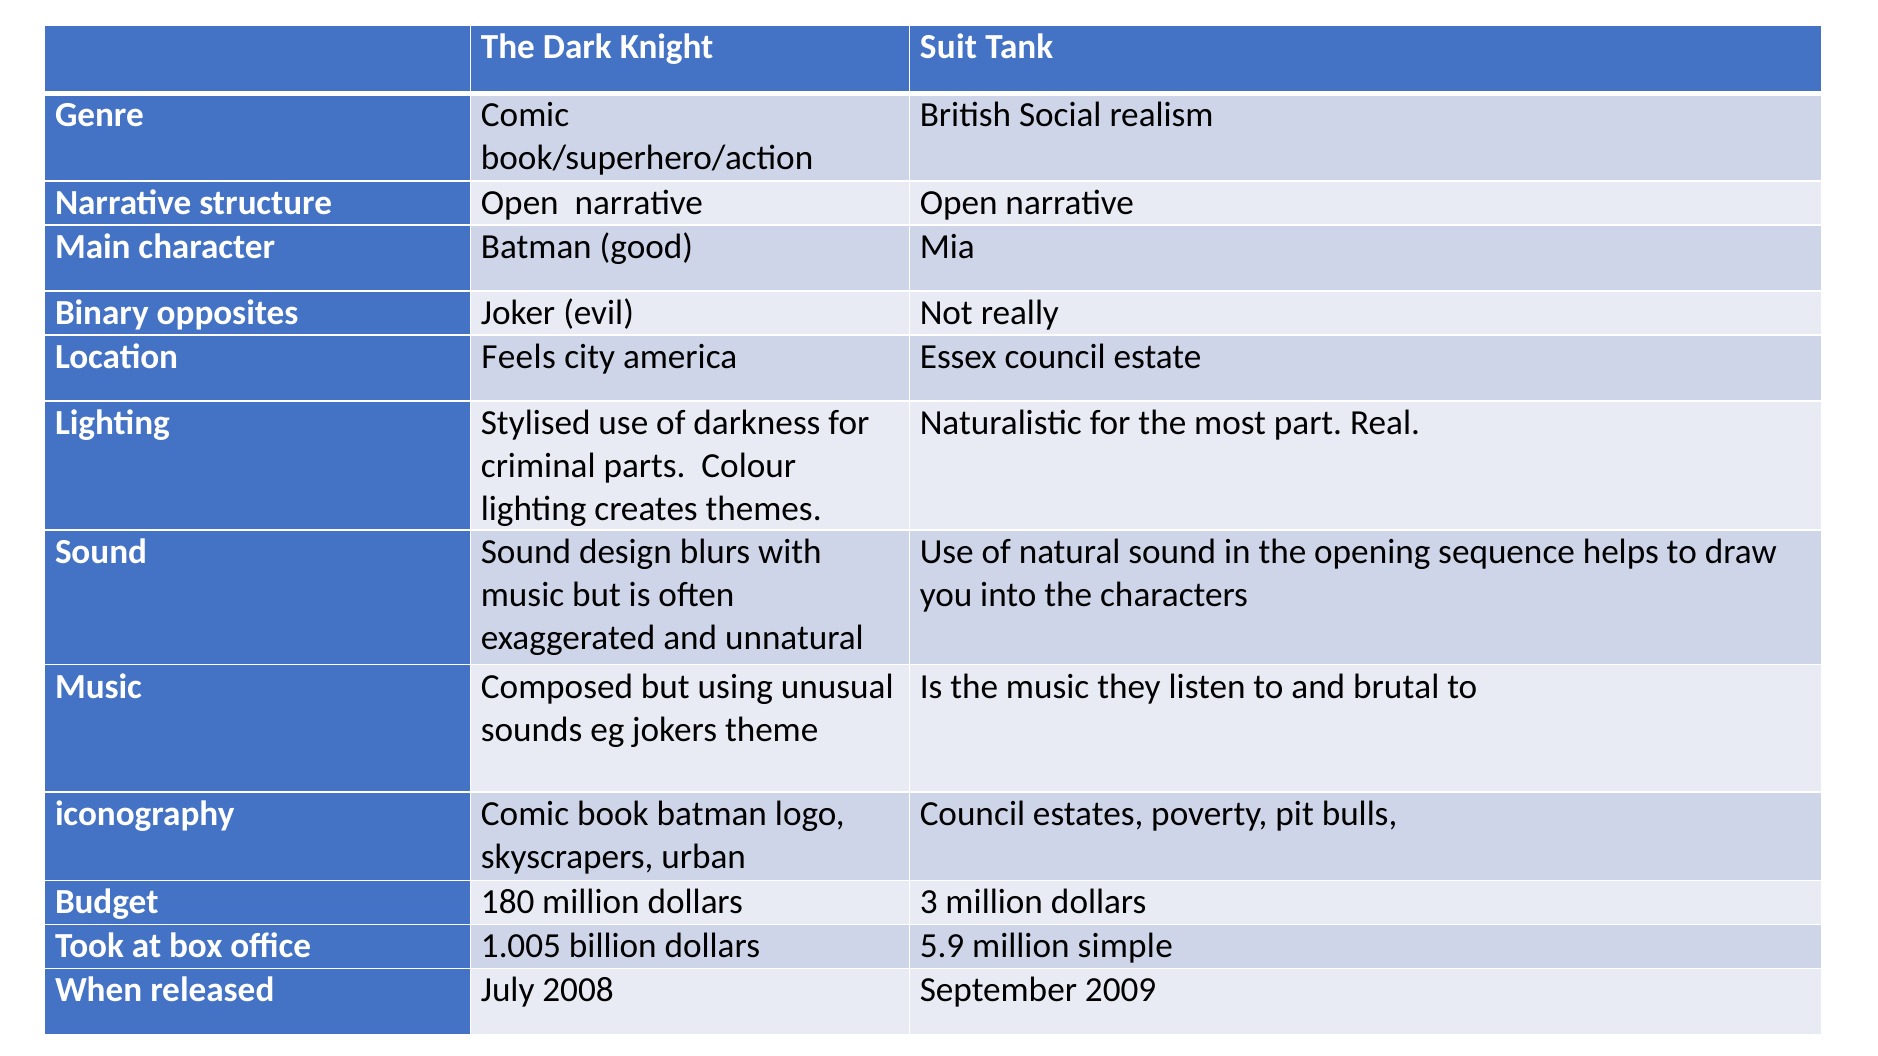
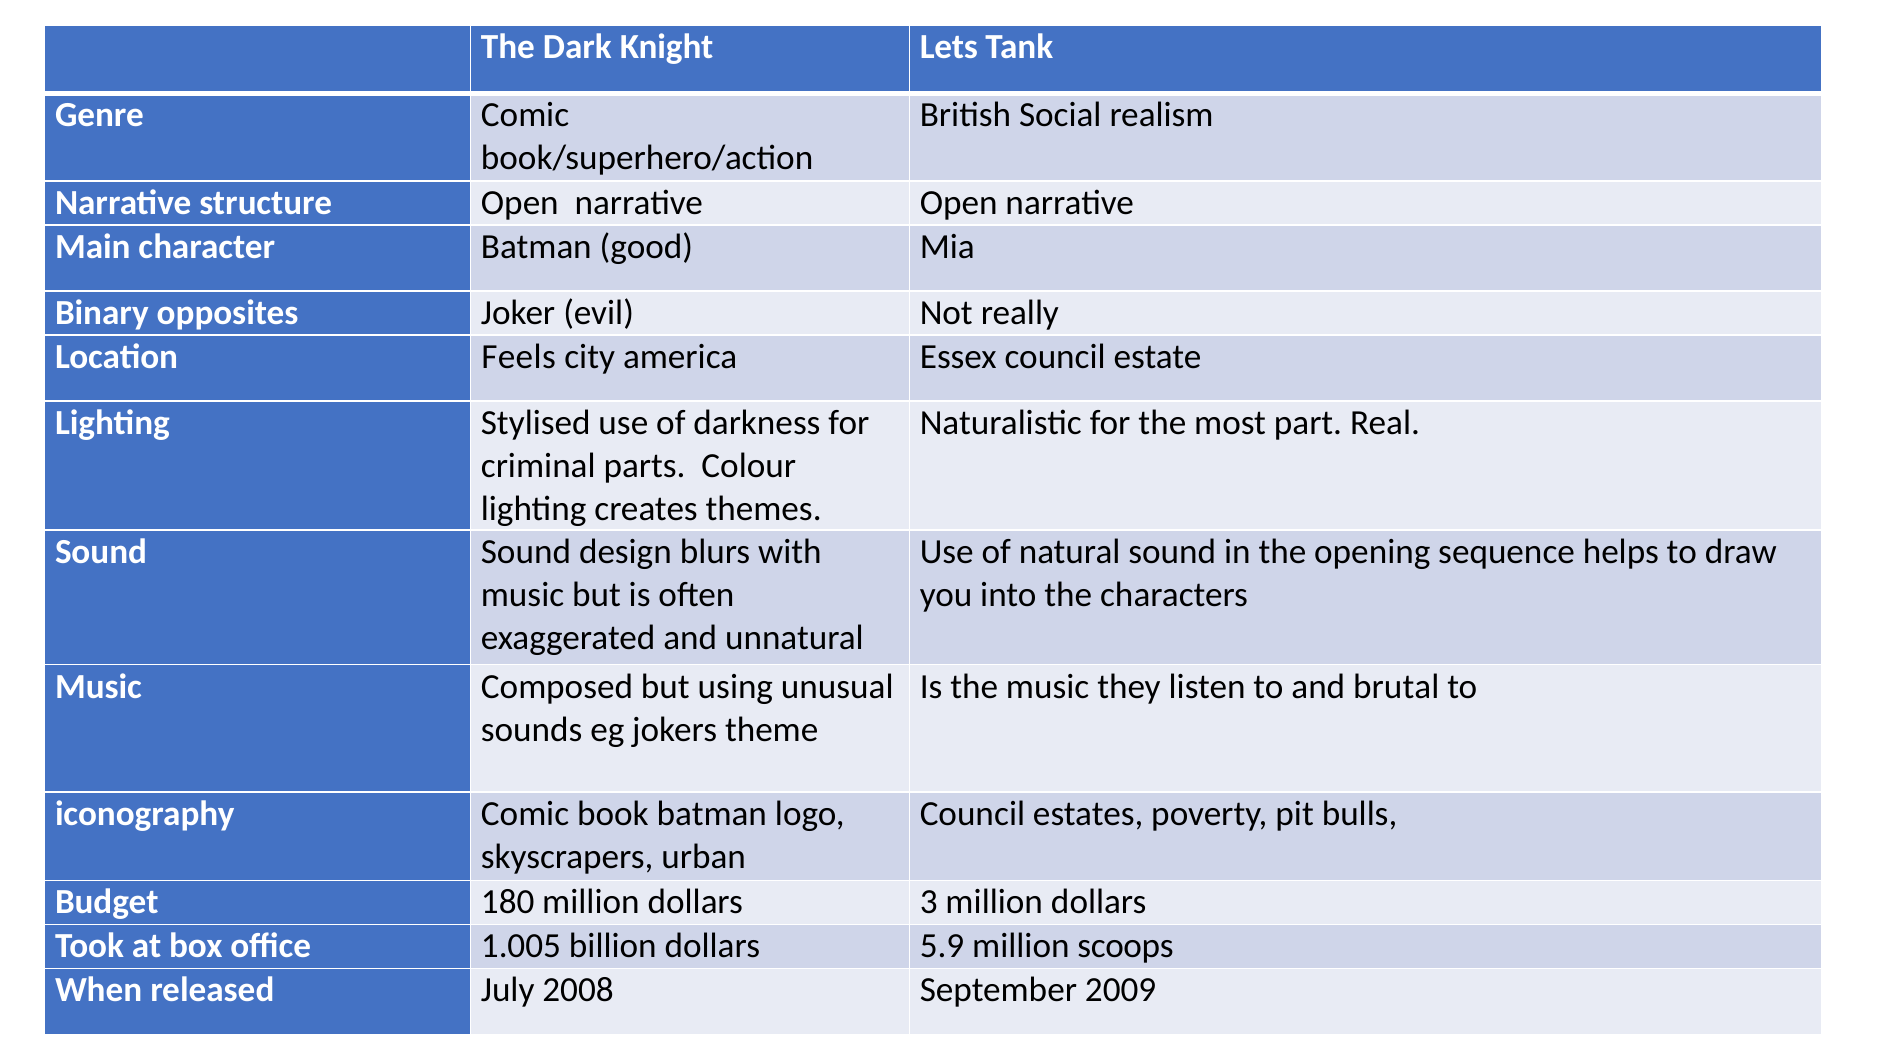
Suit: Suit -> Lets
simple: simple -> scoops
